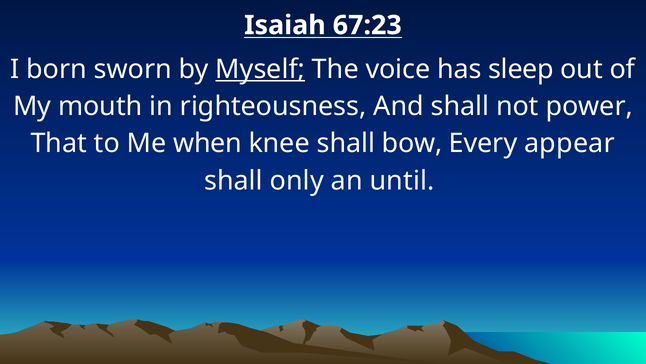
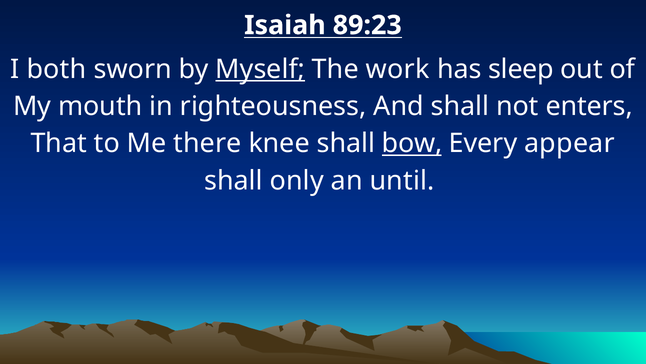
67:23: 67:23 -> 89:23
born: born -> both
voice: voice -> work
power: power -> enters
when: when -> there
bow underline: none -> present
